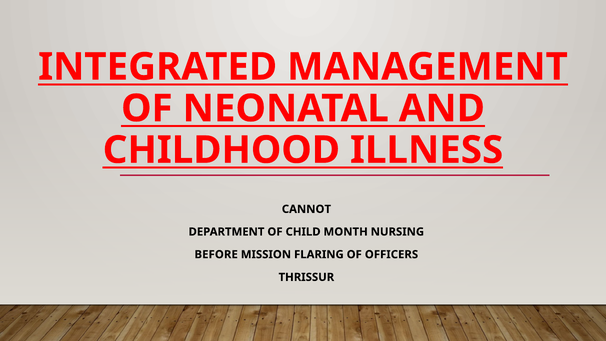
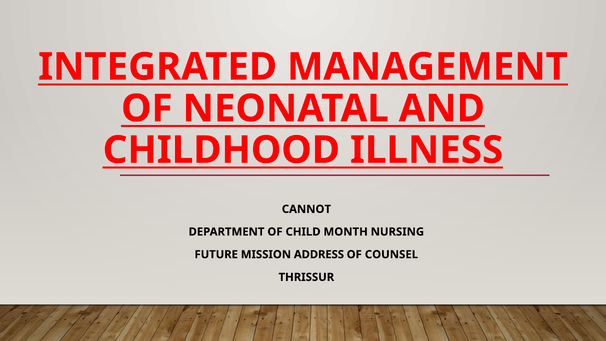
BEFORE: BEFORE -> FUTURE
FLARING: FLARING -> ADDRESS
OFFICERS: OFFICERS -> COUNSEL
